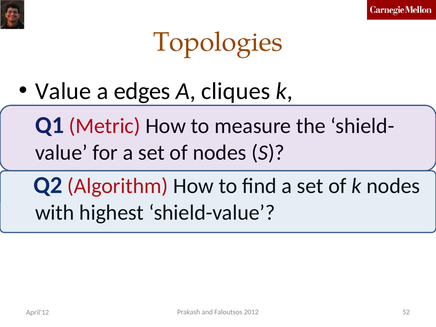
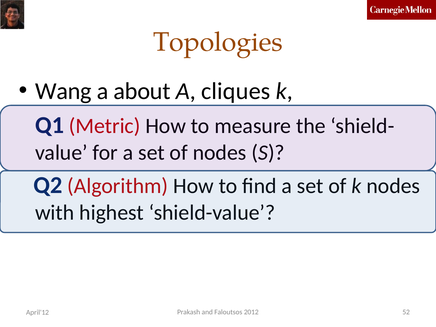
Value at (63, 91): Value -> Wang
edges: edges -> about
